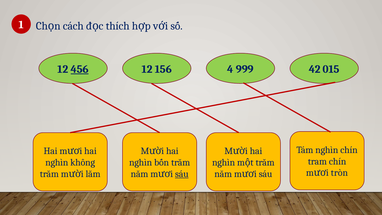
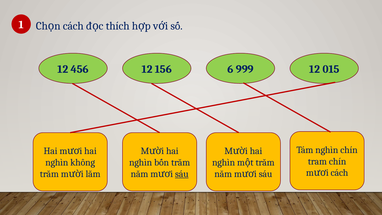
456 underline: present -> none
4: 4 -> 6
999 42: 42 -> 12
tròn at (339, 173): tròn -> cách
